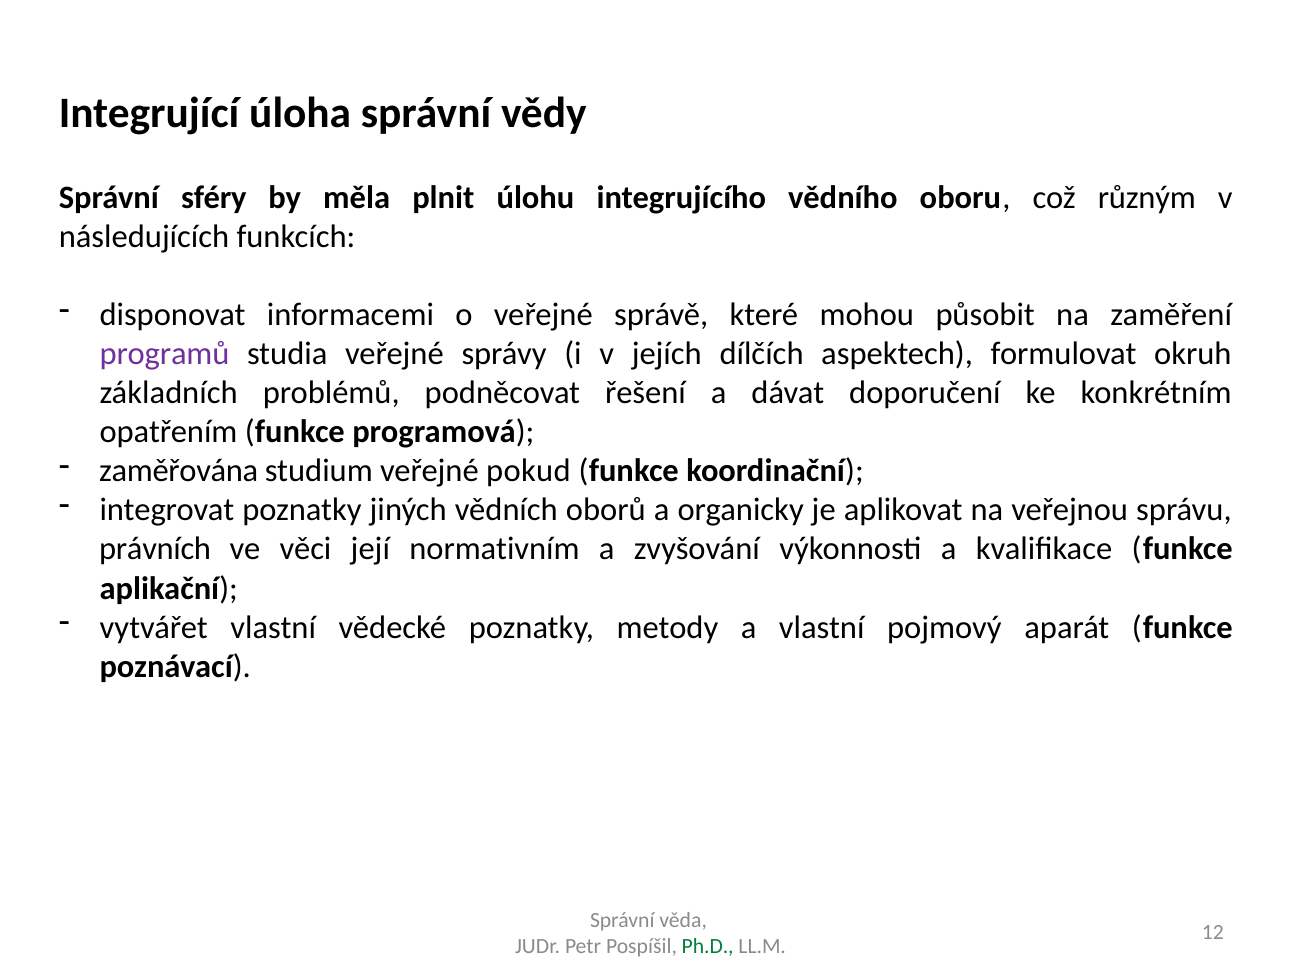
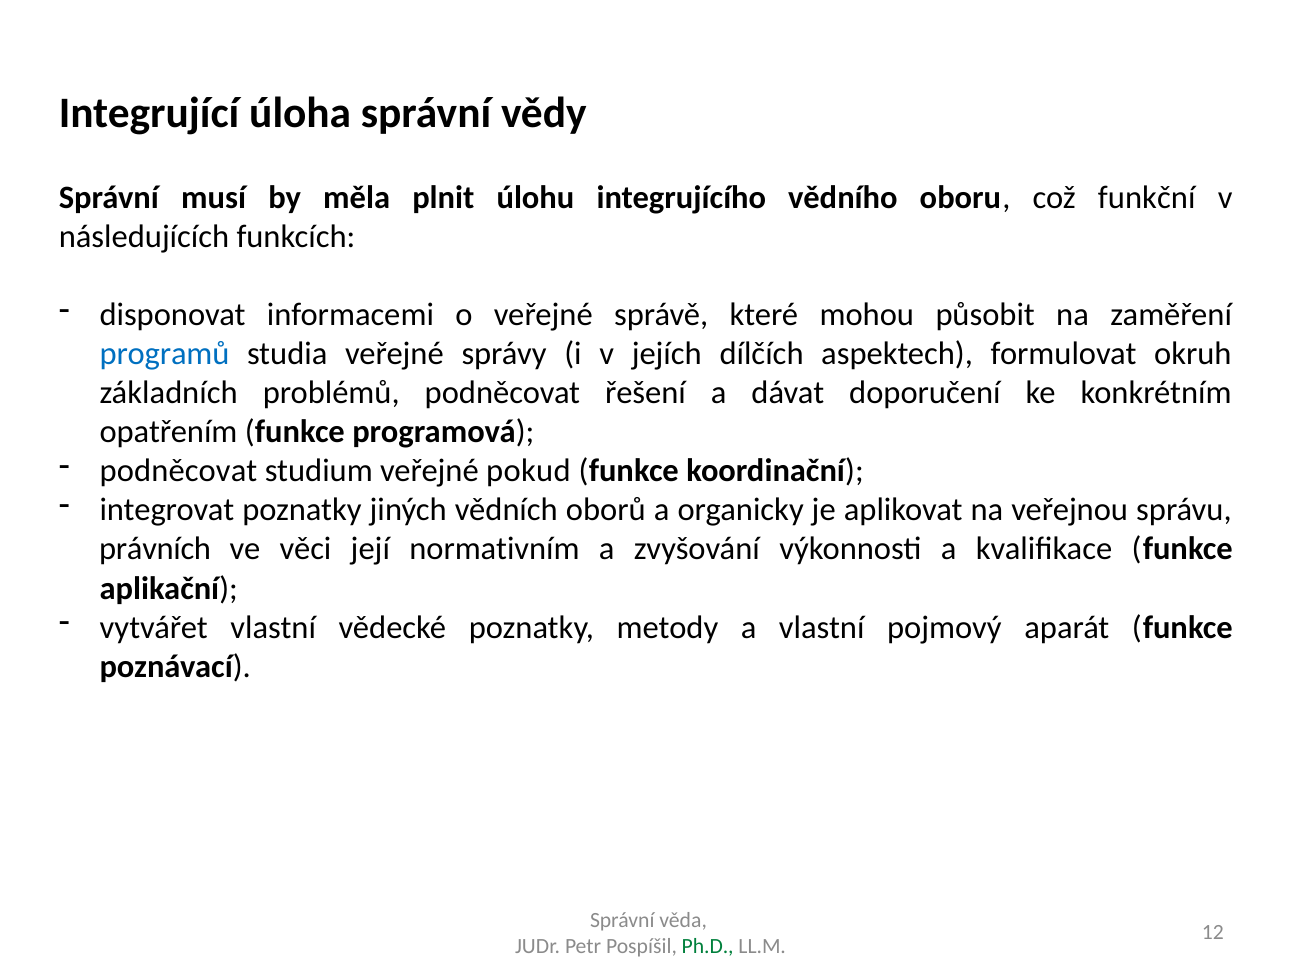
sféry: sféry -> musí
různým: různým -> funkční
programů colour: purple -> blue
zaměřována at (179, 471): zaměřována -> podněcovat
